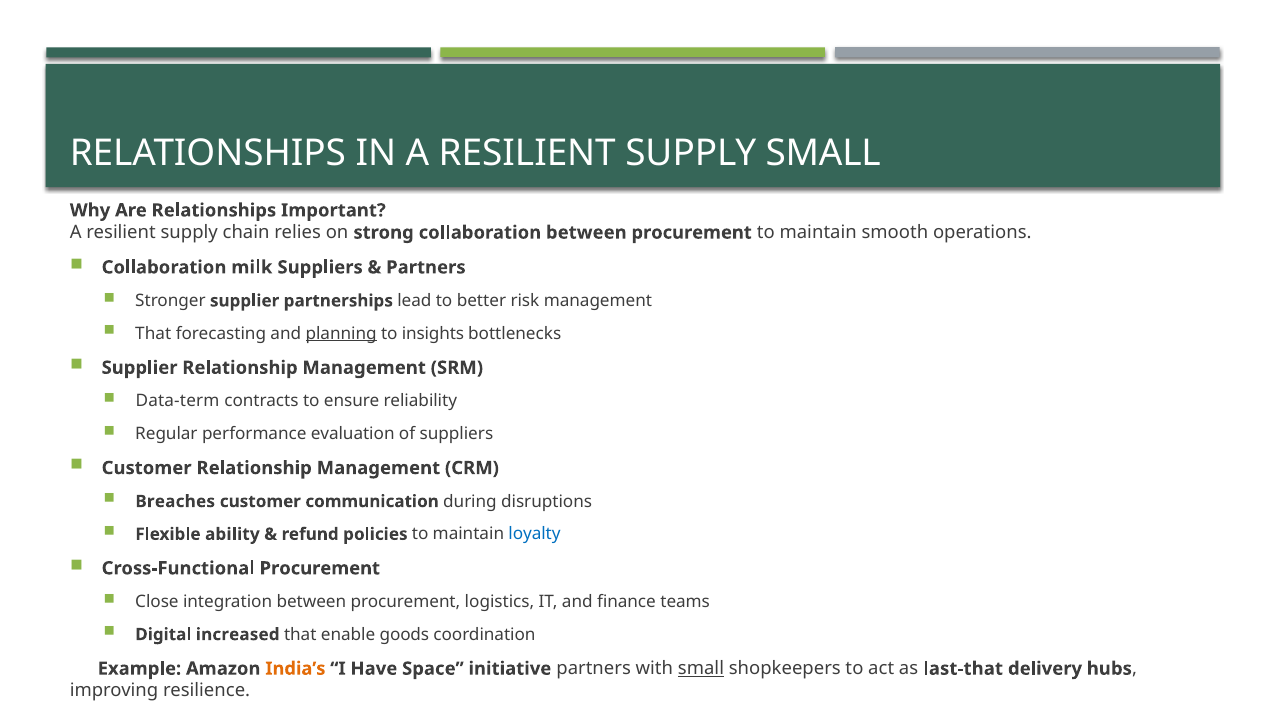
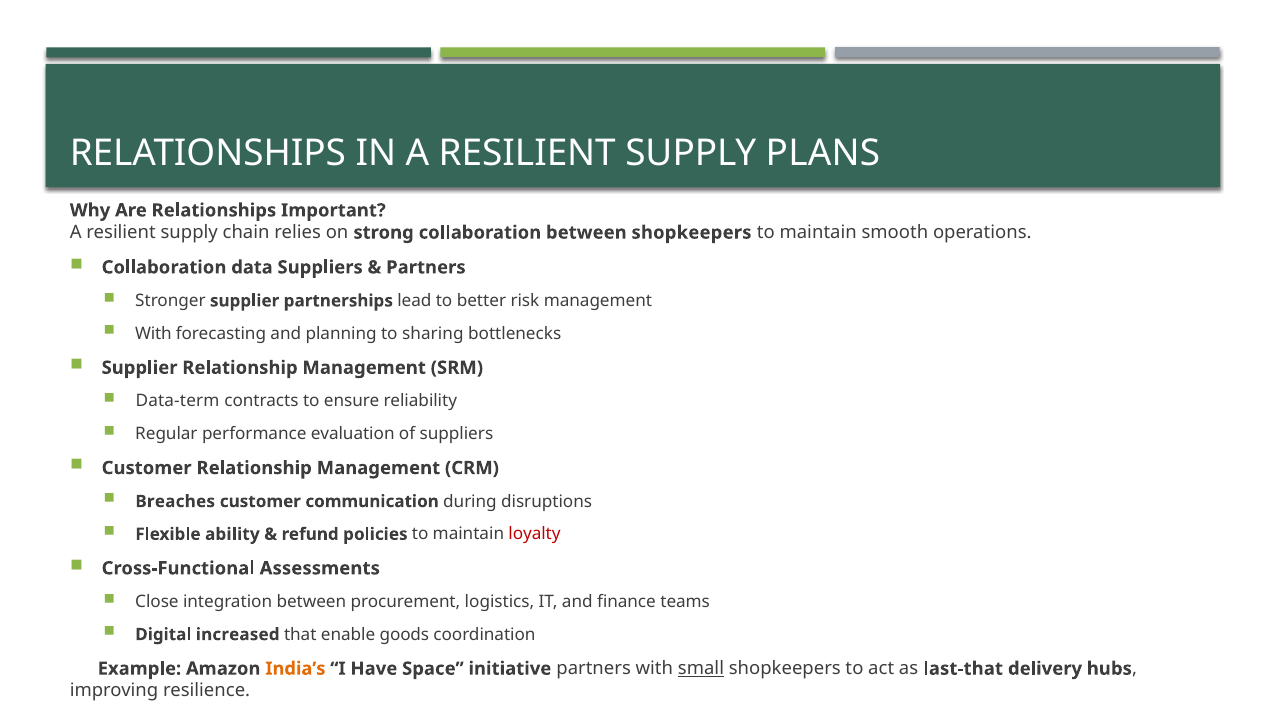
SUPPLY SMALL: SMALL -> PLANS
collaboration between procurement: procurement -> shopkeepers
milk: milk -> data
That at (153, 334): That -> With
planning underline: present -> none
insights: insights -> sharing
loyalty colour: blue -> red
Cross-Functional Procurement: Procurement -> Assessments
